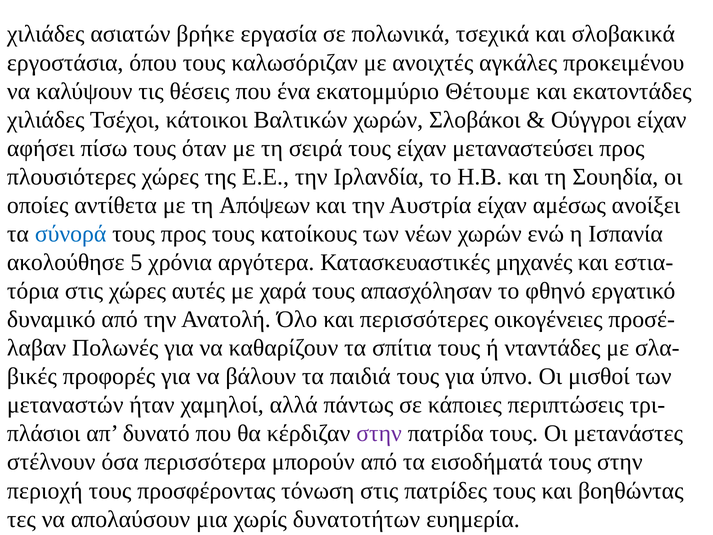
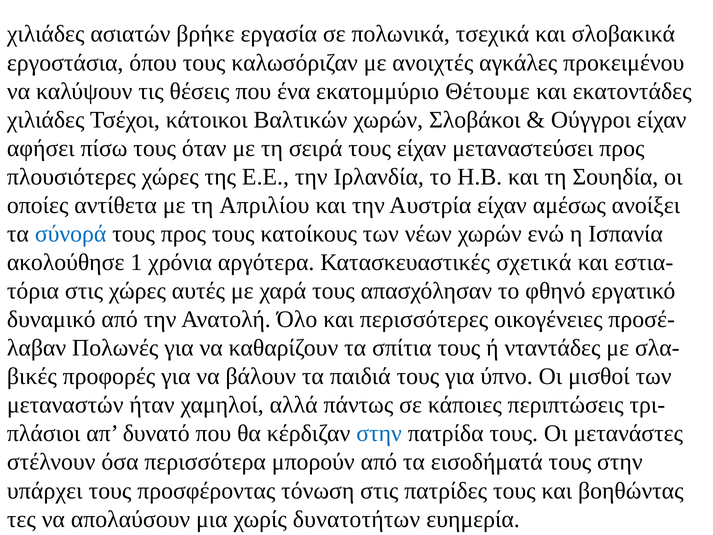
Απόψεων: Απόψεων -> Απριλίου
5: 5 -> 1
μηχανές: μηχανές -> σχετικά
στην at (379, 433) colour: purple -> blue
περιοχή: περιοχή -> υπάρχει
